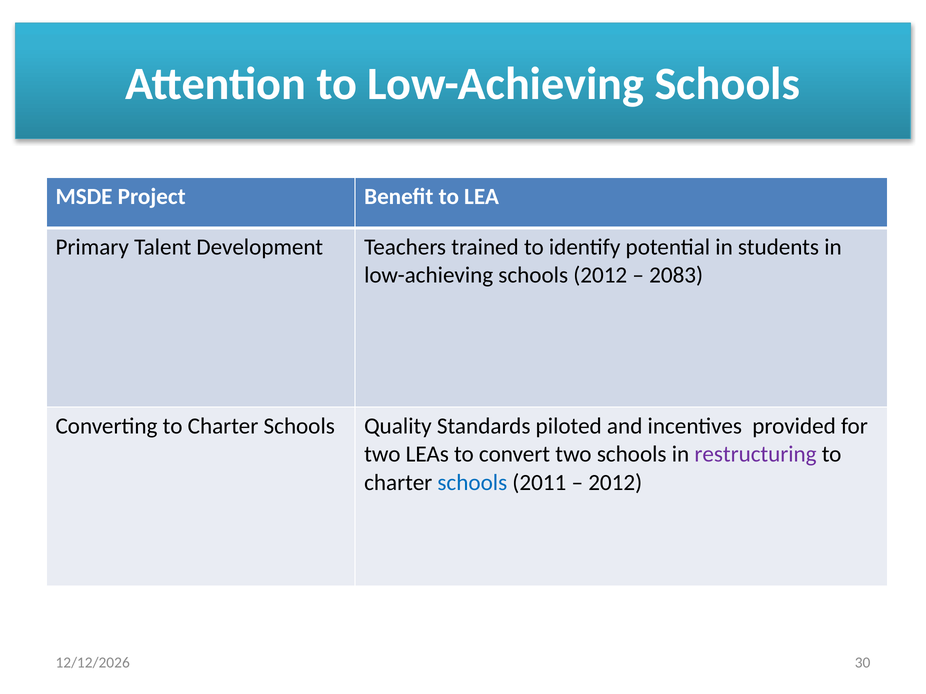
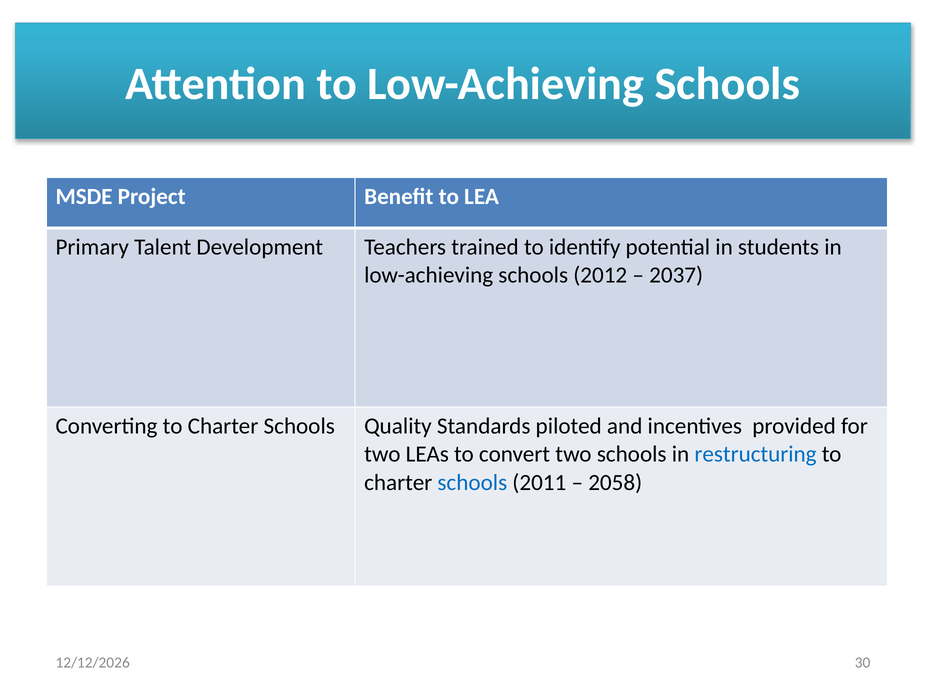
2083: 2083 -> 2037
restructuring colour: purple -> blue
2012 at (615, 483): 2012 -> 2058
